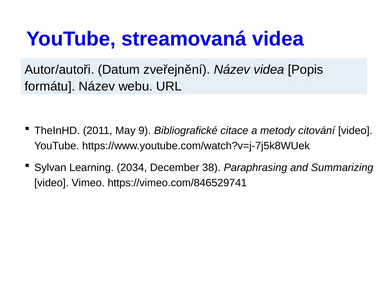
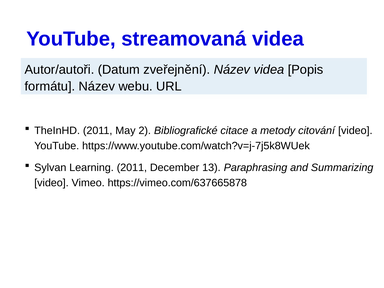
9: 9 -> 2
Learning 2034: 2034 -> 2011
38: 38 -> 13
https://vimeo.com/846529741: https://vimeo.com/846529741 -> https://vimeo.com/637665878
